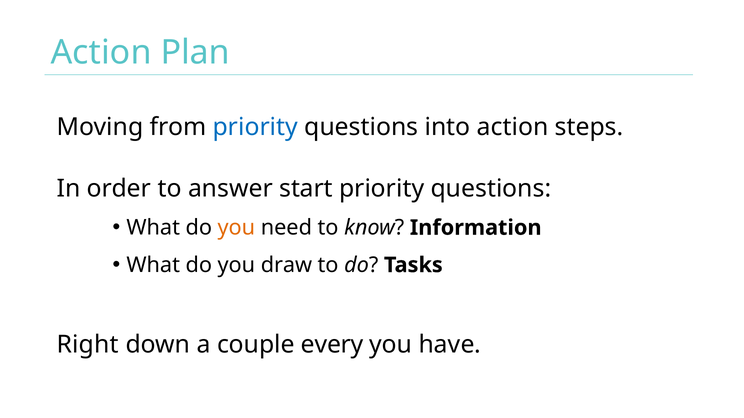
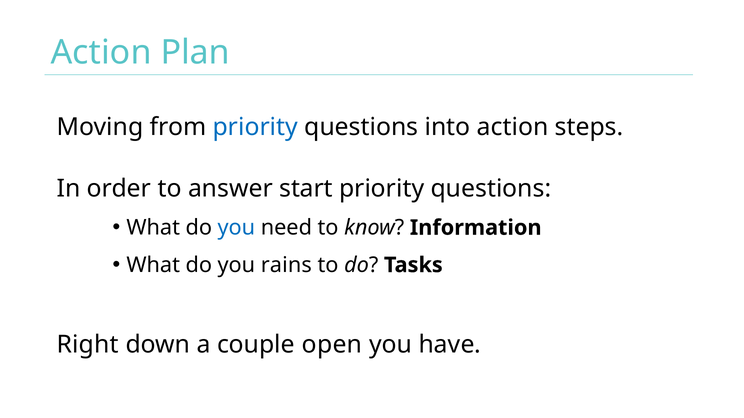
you at (236, 228) colour: orange -> blue
draw: draw -> rains
every: every -> open
